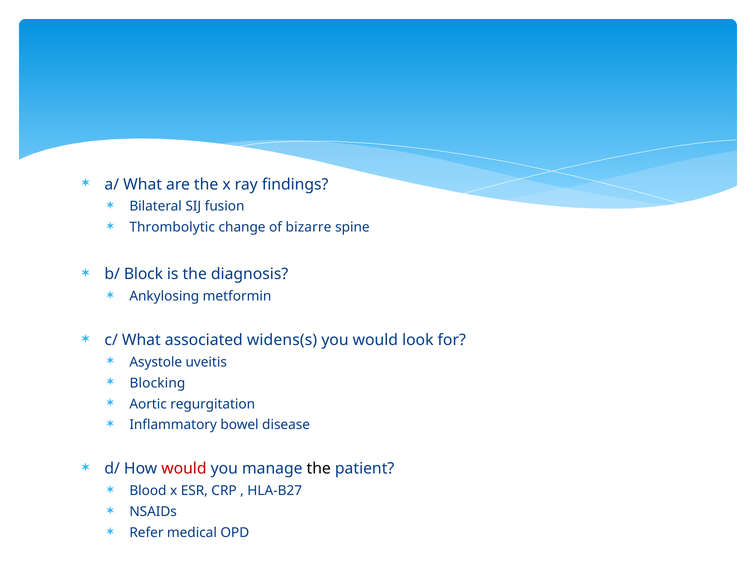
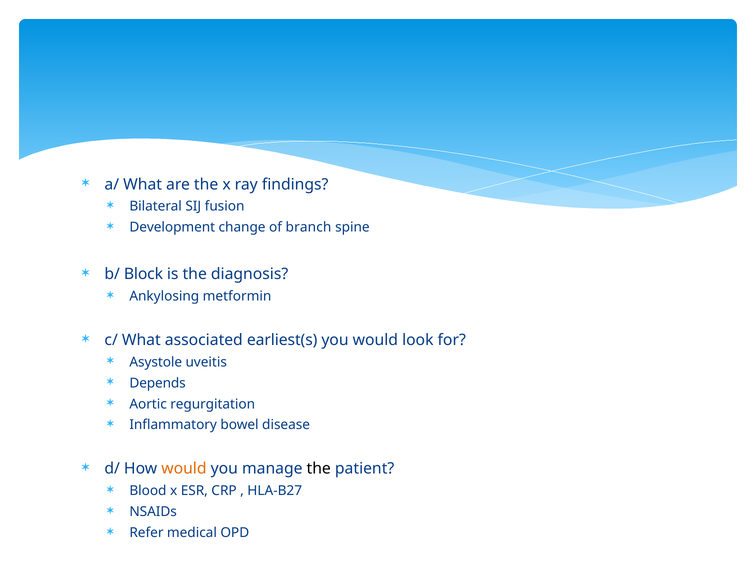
Thrombolytic: Thrombolytic -> Development
bizarre: bizarre -> branch
widens(s: widens(s -> earliest(s
Blocking: Blocking -> Depends
would at (184, 469) colour: red -> orange
